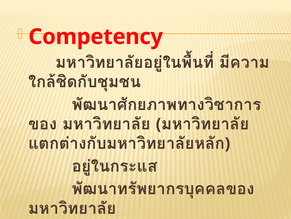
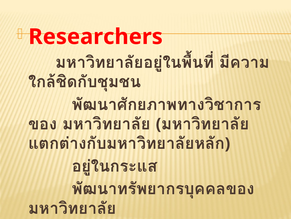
Competency: Competency -> Researchers
